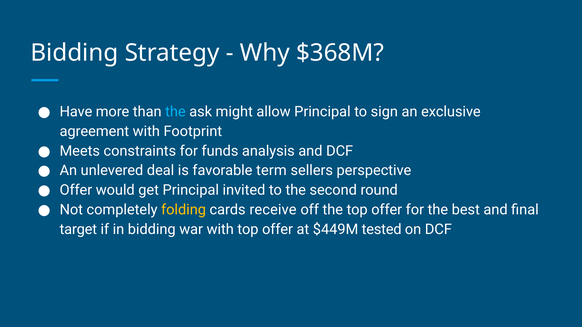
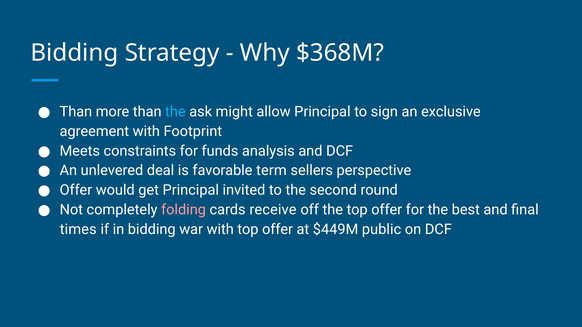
Have at (76, 112): Have -> Than
folding colour: yellow -> pink
target: target -> times
tested: tested -> public
